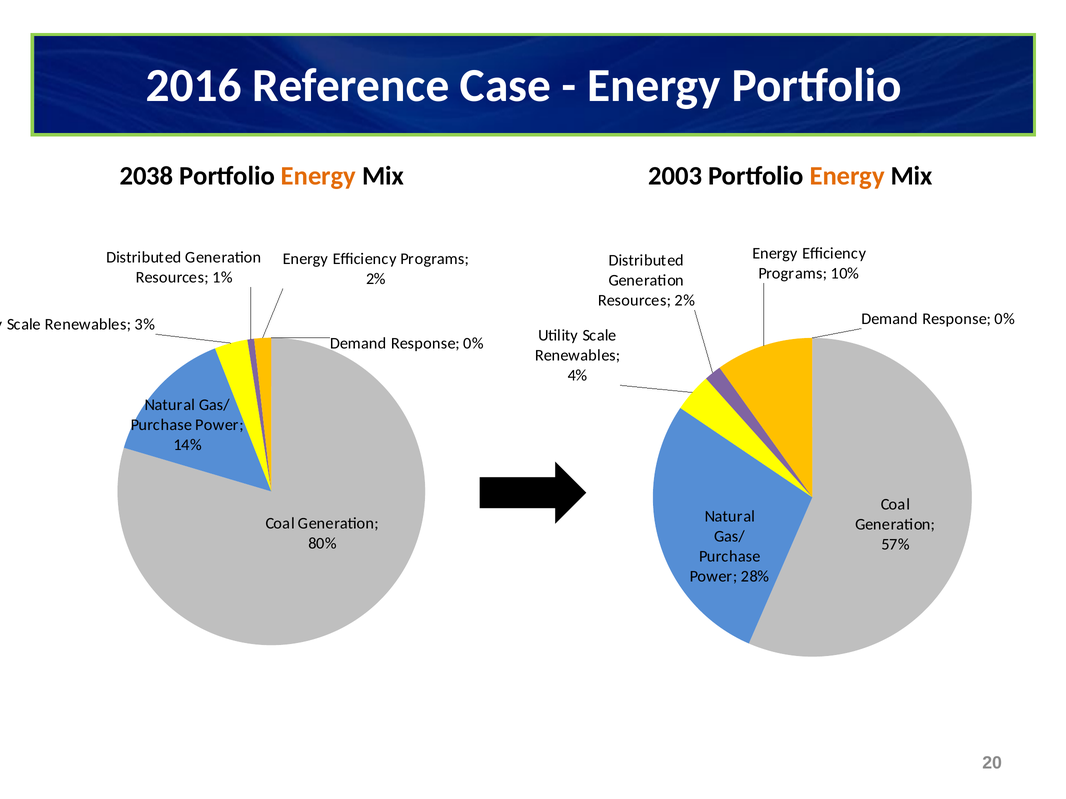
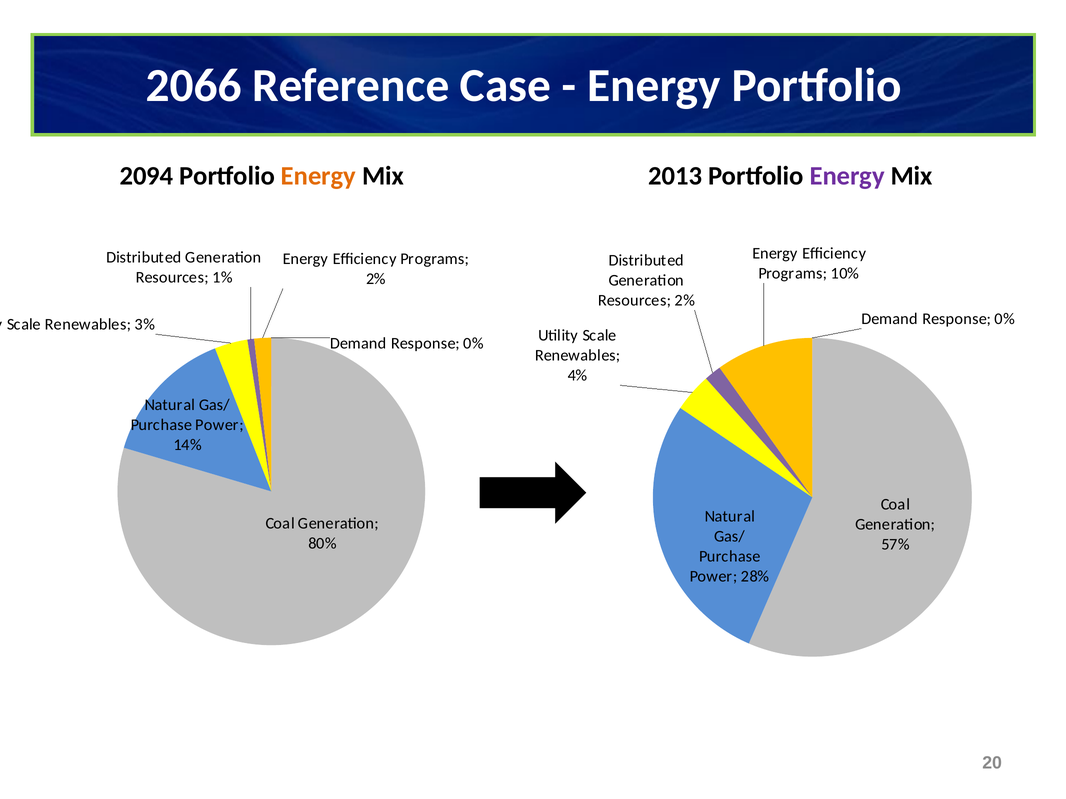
2016: 2016 -> 2066
2038: 2038 -> 2094
2003: 2003 -> 2013
Energy at (847, 176) colour: orange -> purple
